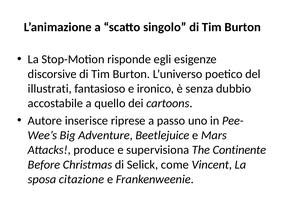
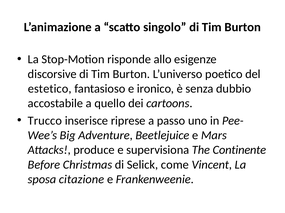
egli: egli -> allo
illustrati: illustrati -> estetico
Autore: Autore -> Trucco
